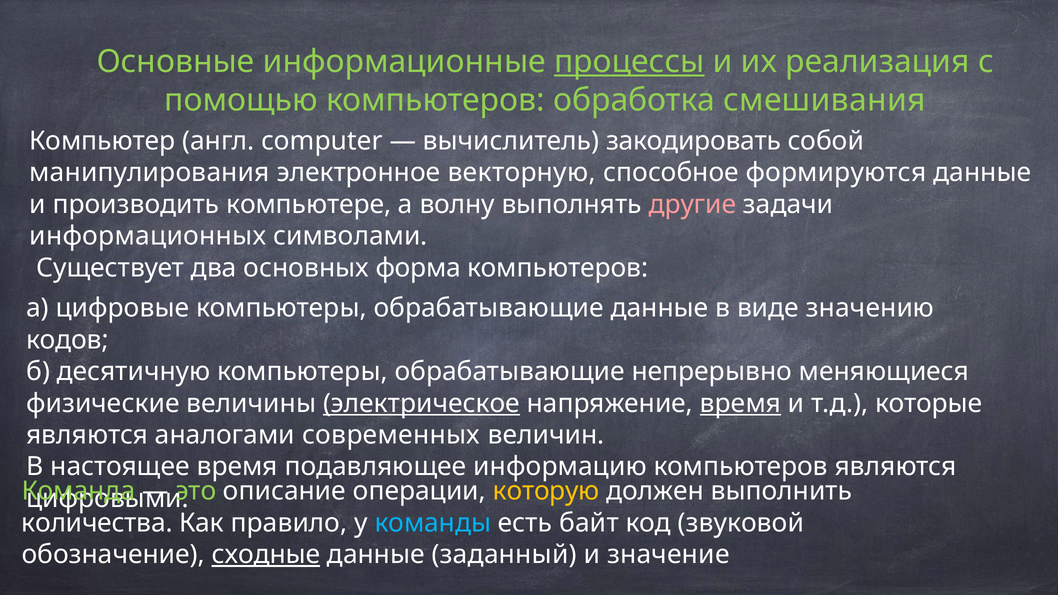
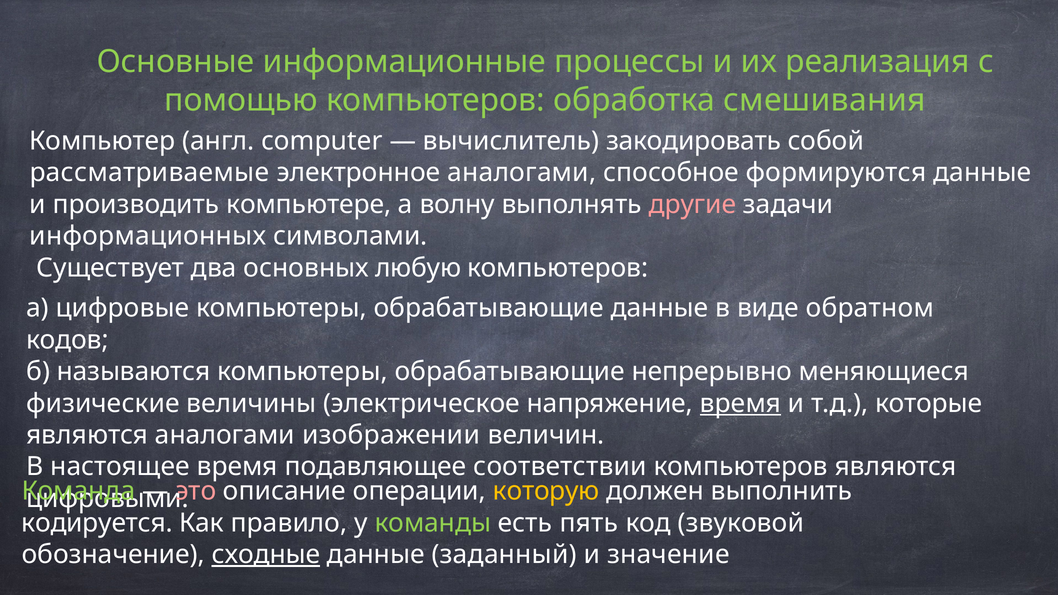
процессы underline: present -> none
манипулирования: манипулирования -> рассматриваемые
электронное векторную: векторную -> аналогами
форма: форма -> любую
значению: значению -> обратном
десятичную: десятичную -> называются
электрическое underline: present -> none
современных: современных -> изображении
информацию: информацию -> соответствии
это colour: light green -> pink
количества: количества -> кодируется
команды colour: light blue -> light green
байт: байт -> пять
